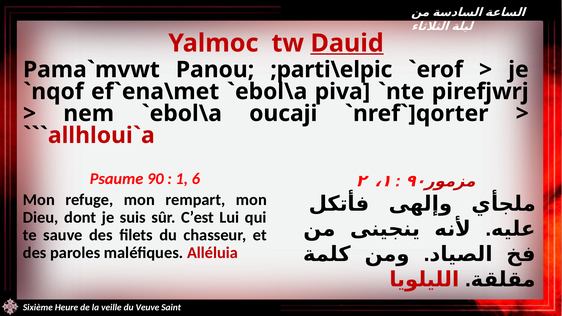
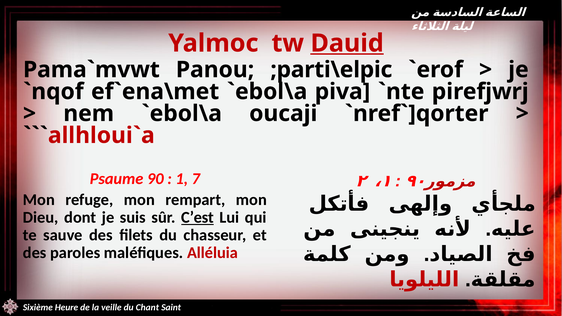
6: 6 -> 7
C’est underline: none -> present
Veuve: Veuve -> Chant
